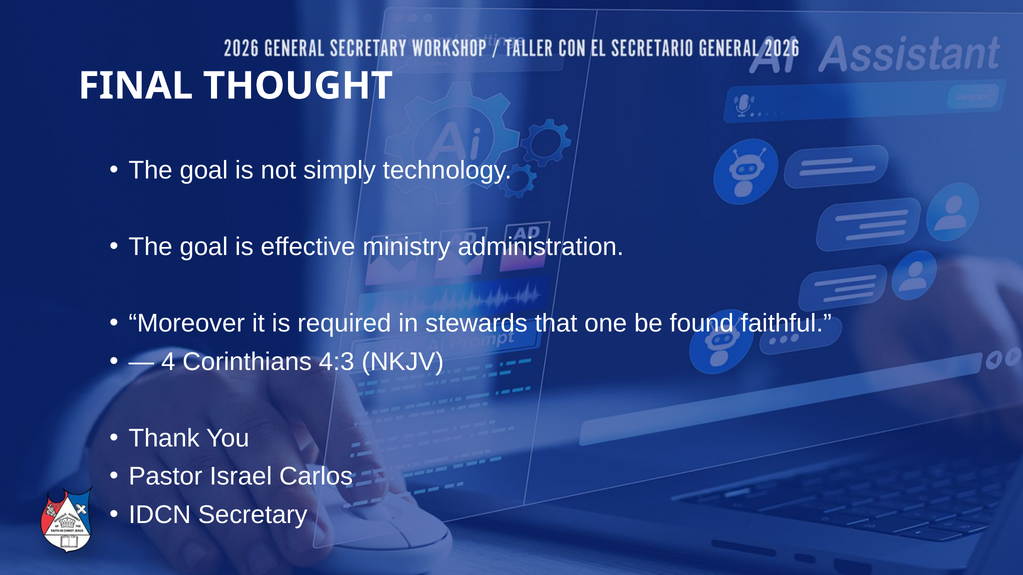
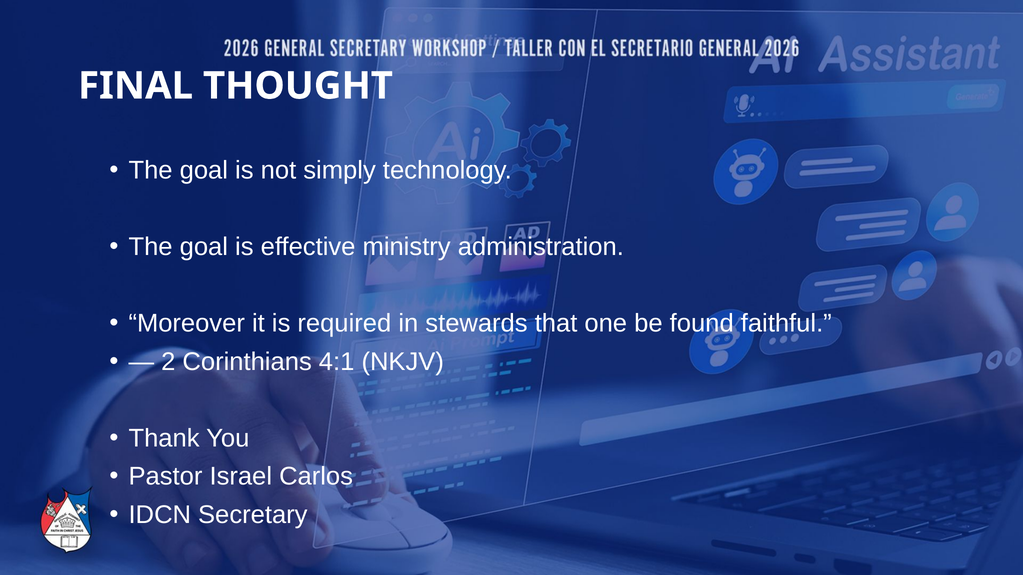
4: 4 -> 2
4:3: 4:3 -> 4:1
